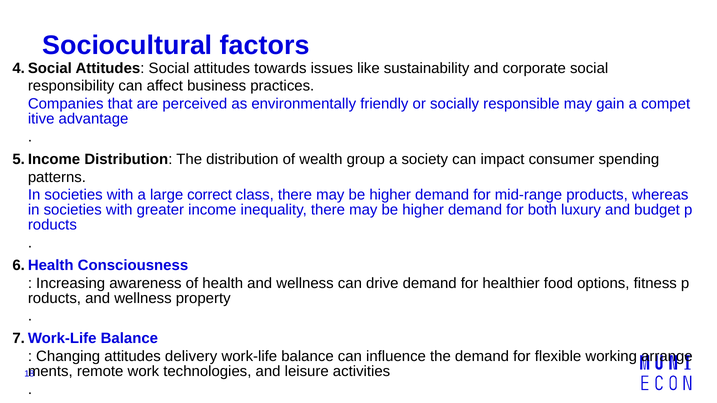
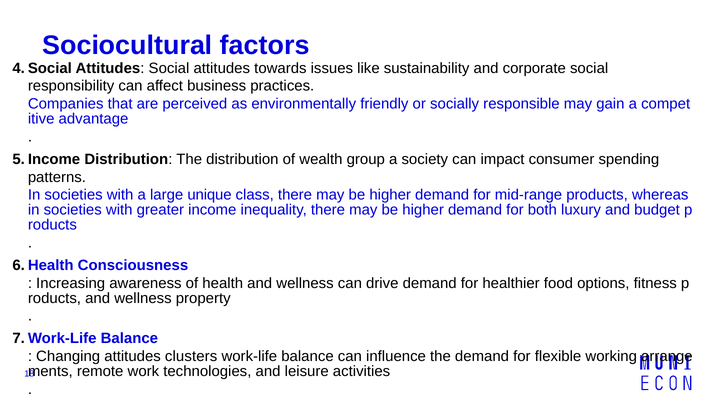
correct: correct -> unique
delivery: delivery -> clusters
